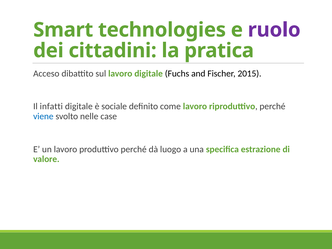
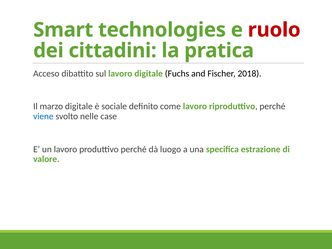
ruolo colour: purple -> red
2015: 2015 -> 2018
infatti: infatti -> marzo
